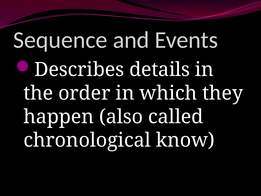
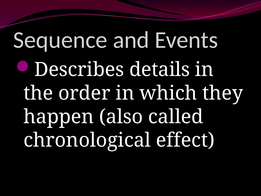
know: know -> effect
